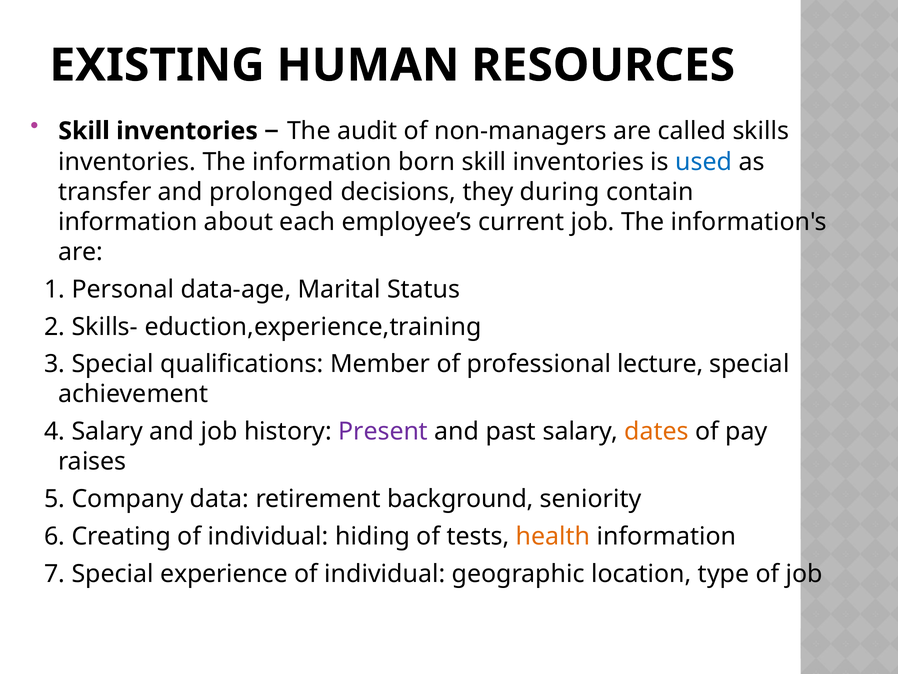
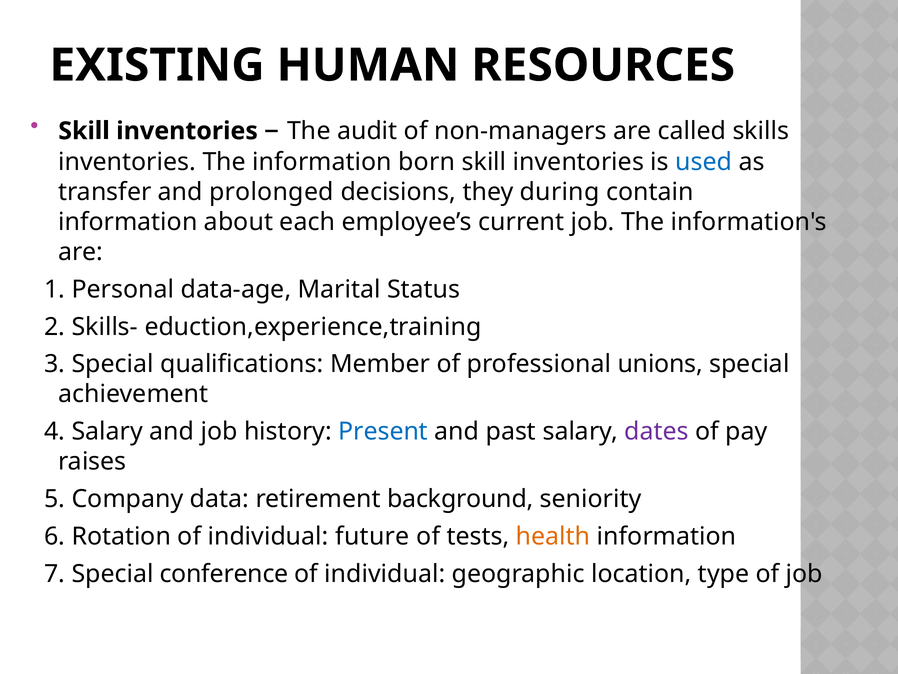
lecture: lecture -> unions
Present colour: purple -> blue
dates colour: orange -> purple
Creating: Creating -> Rotation
hiding: hiding -> future
experience: experience -> conference
